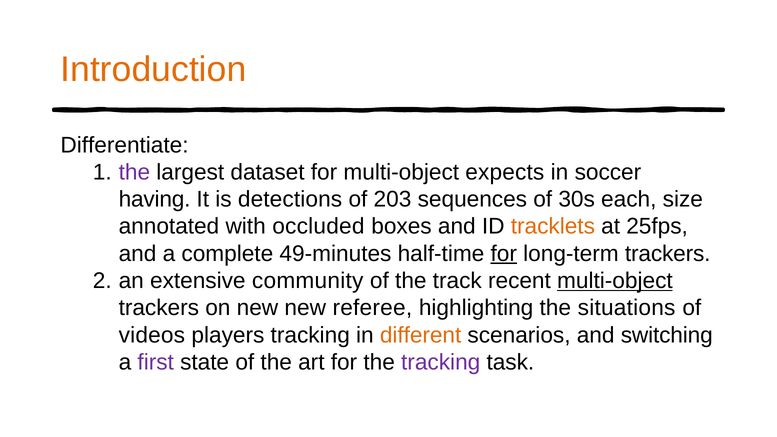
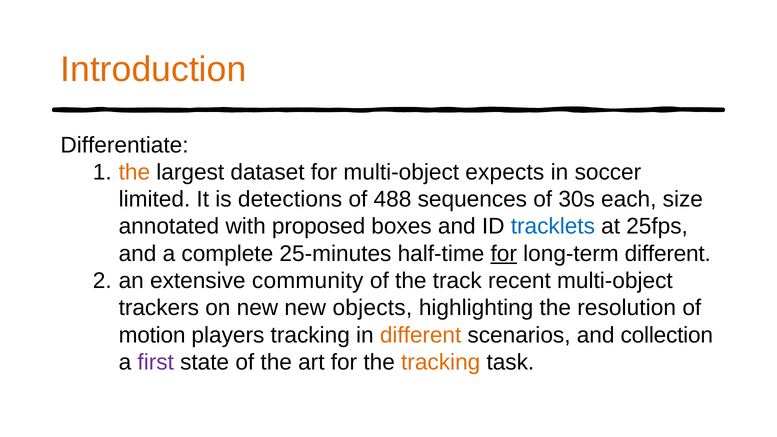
the at (134, 172) colour: purple -> orange
having: having -> limited
203: 203 -> 488
occluded: occluded -> proposed
tracklets colour: orange -> blue
49-minutes: 49-minutes -> 25-minutes
long-term trackers: trackers -> different
multi-object at (615, 281) underline: present -> none
referee: referee -> objects
situations: situations -> resolution
videos: videos -> motion
switching: switching -> collection
tracking at (441, 362) colour: purple -> orange
